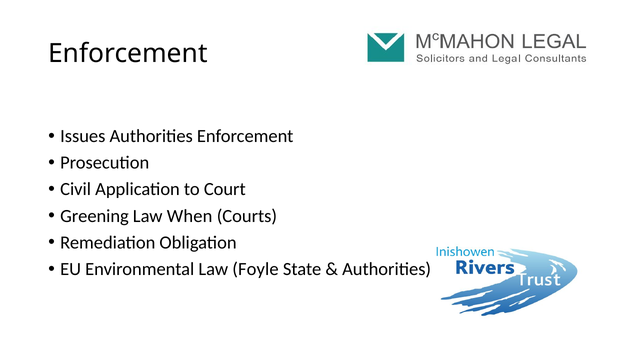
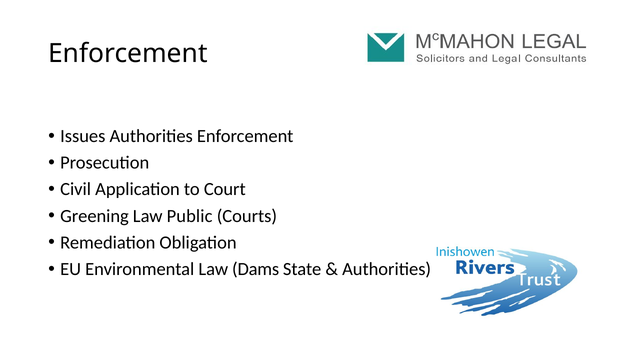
When: When -> Public
Foyle: Foyle -> Dams
